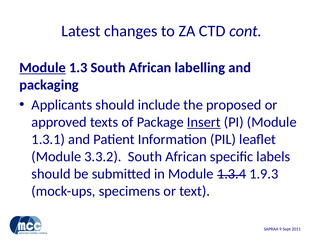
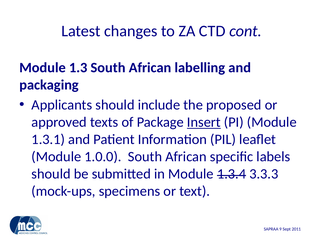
Module at (43, 68) underline: present -> none
3.3.2: 3.3.2 -> 1.0.0
1.9.3: 1.9.3 -> 3.3.3
